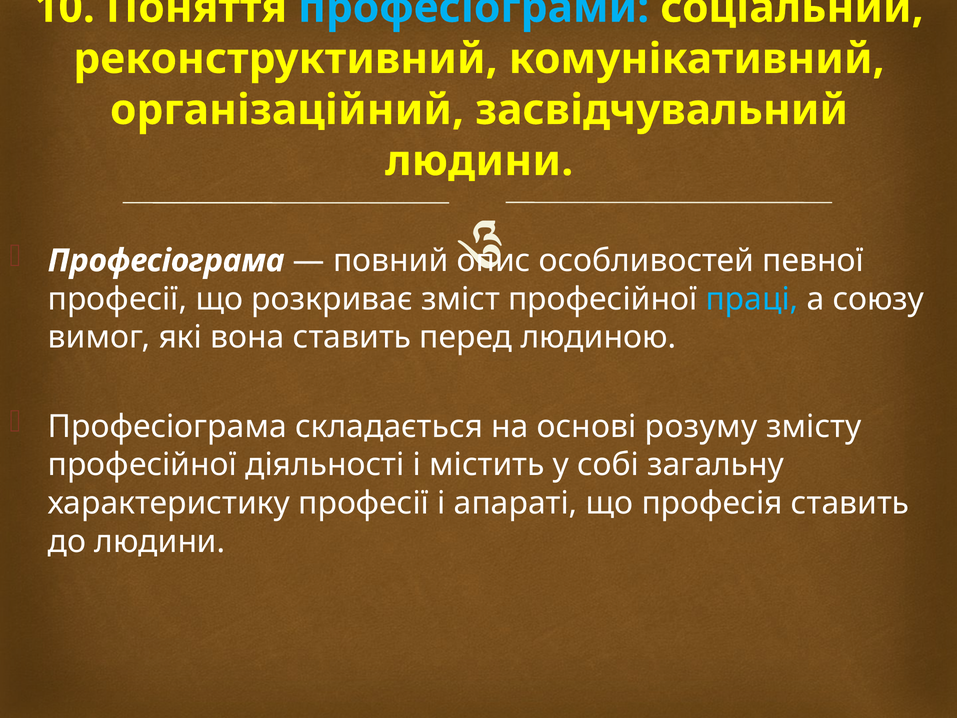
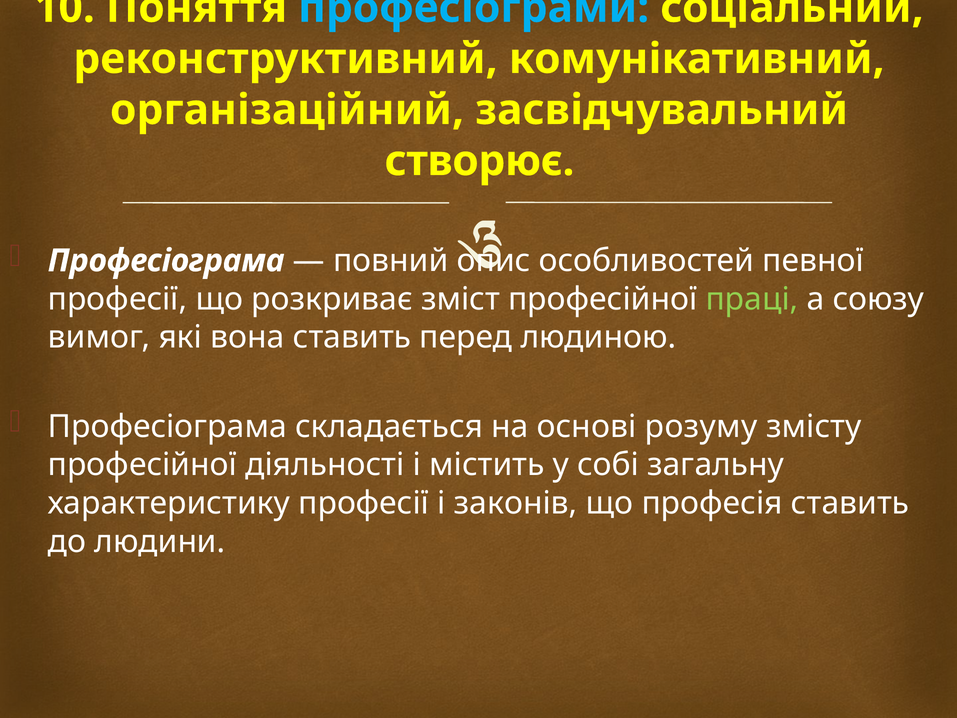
людини at (479, 161): людини -> створює
праці colour: light blue -> light green
апараті: апараті -> законів
